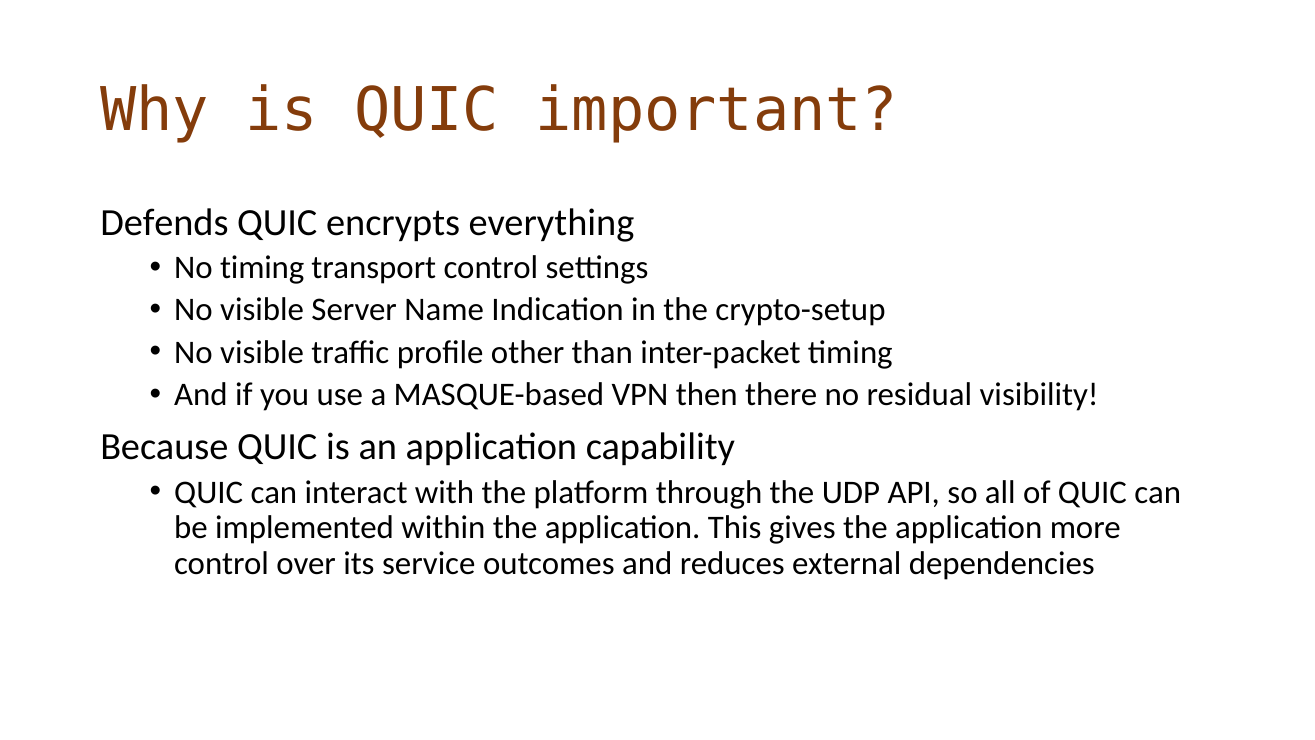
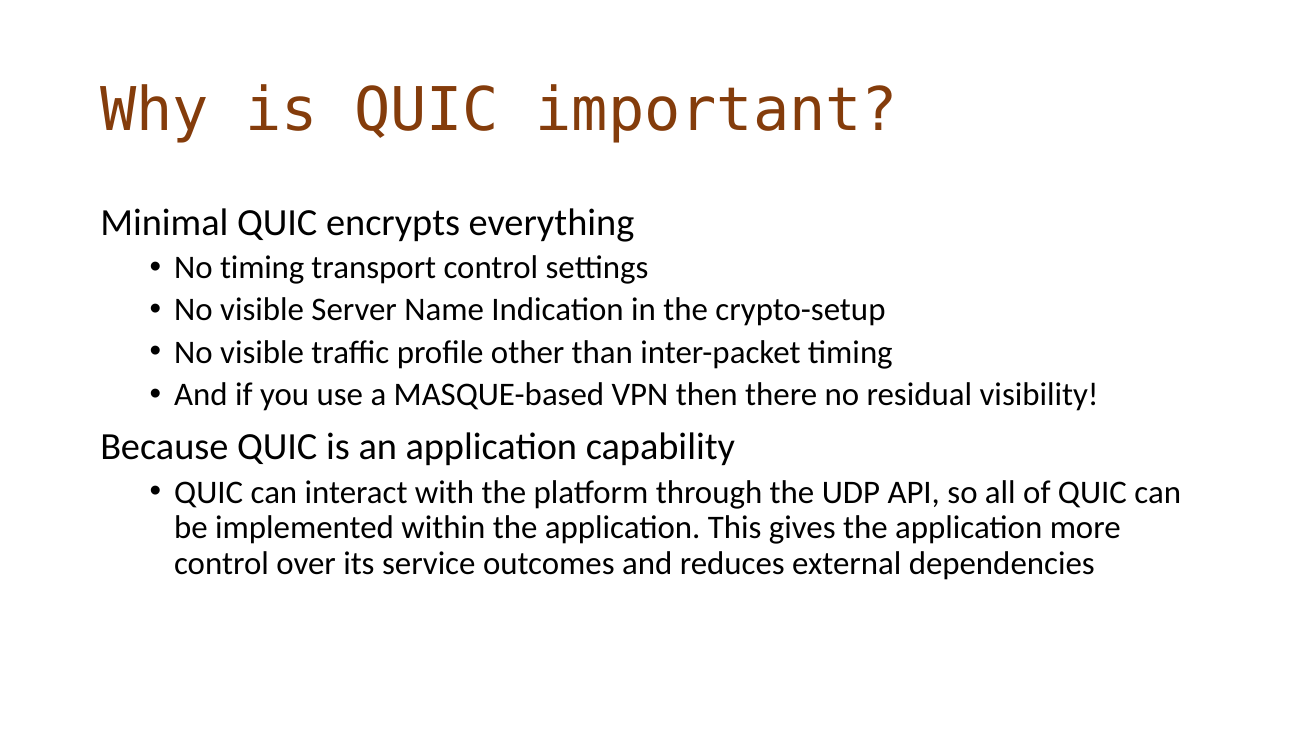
Defends: Defends -> Minimal
